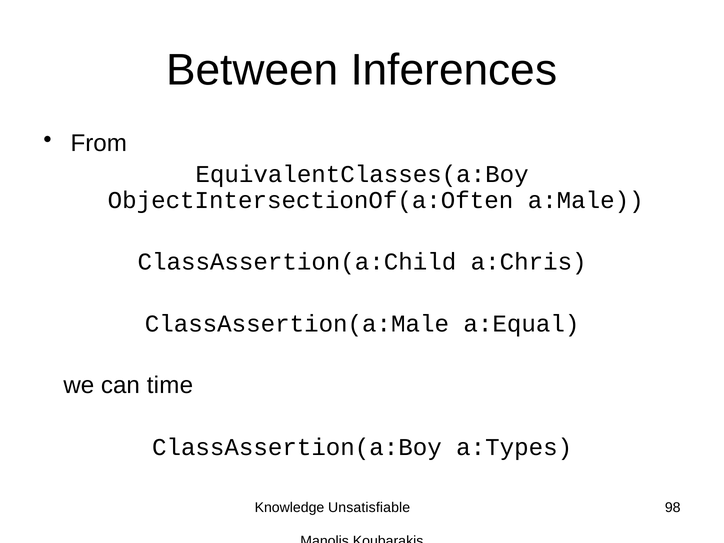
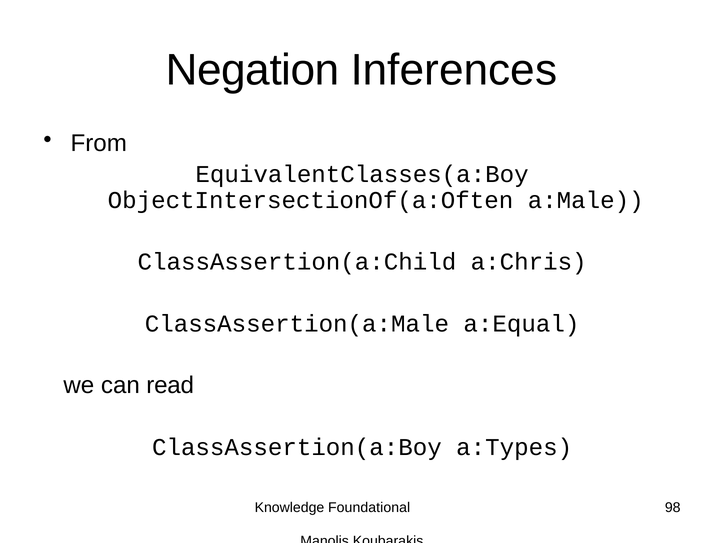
Between: Between -> Negation
time: time -> read
Unsatisfiable: Unsatisfiable -> Foundational
